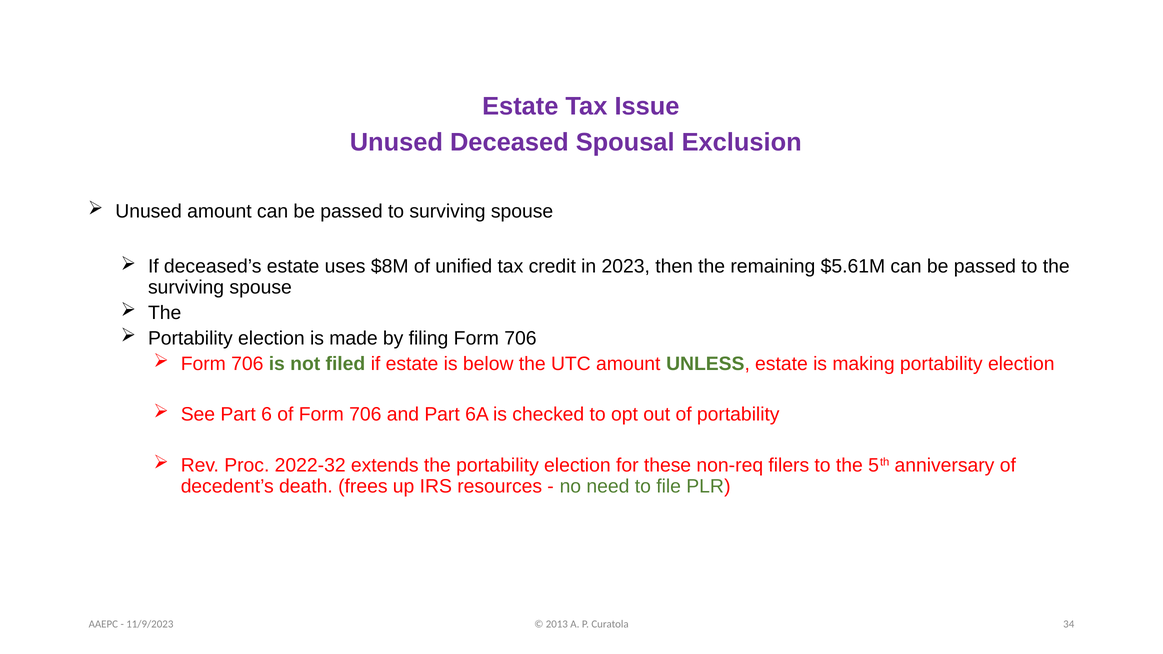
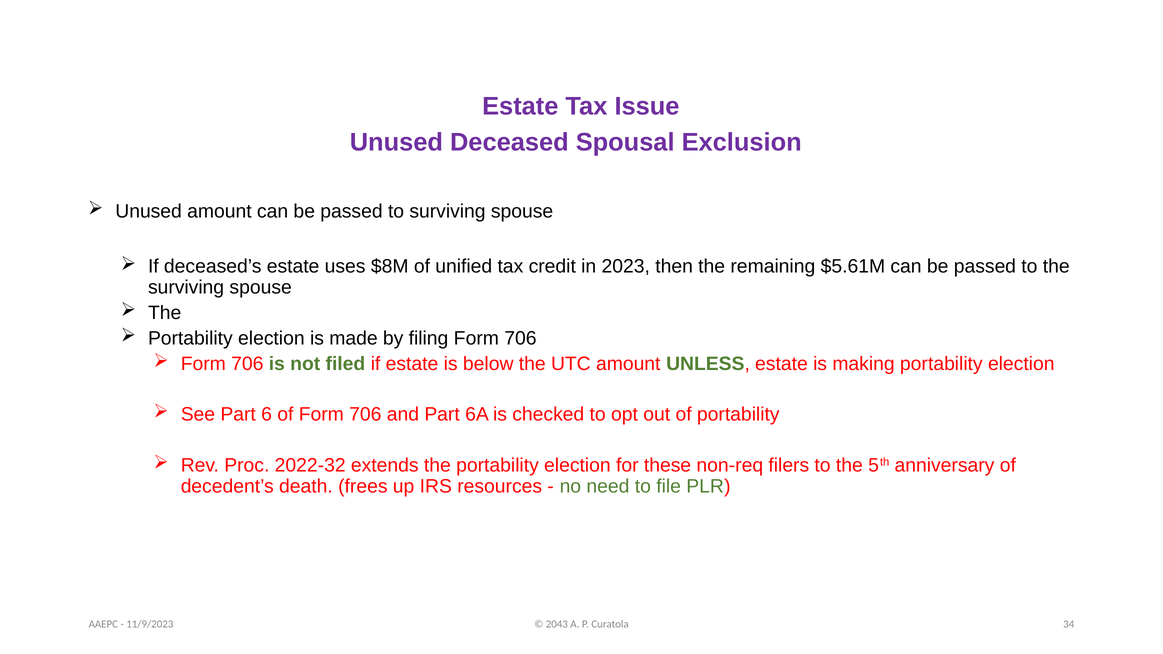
2013: 2013 -> 2043
